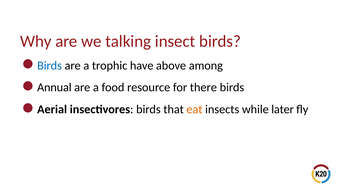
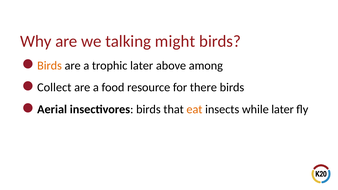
insect: insect -> might
Birds at (50, 66) colour: blue -> orange
trophic have: have -> later
Annual: Annual -> Collect
